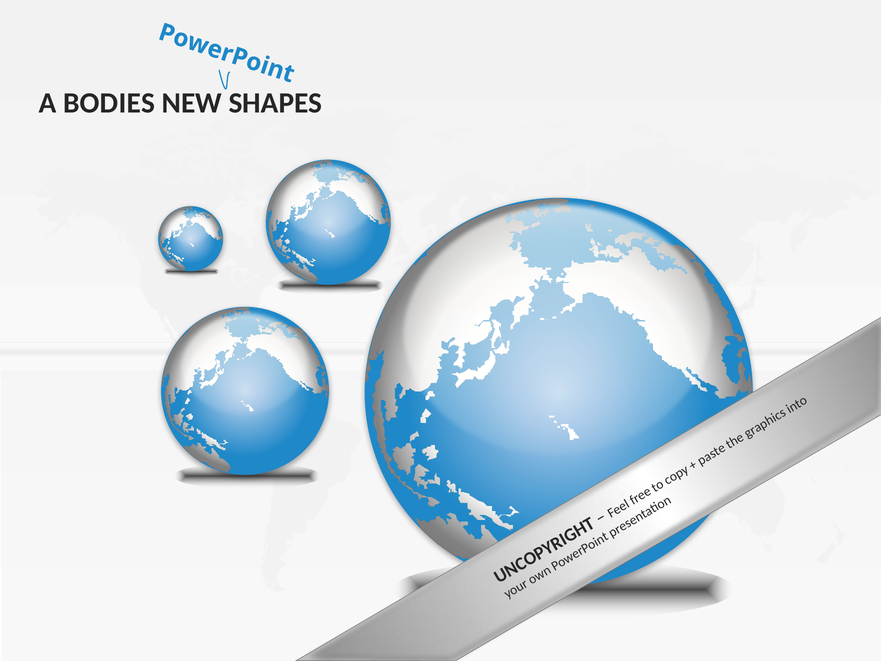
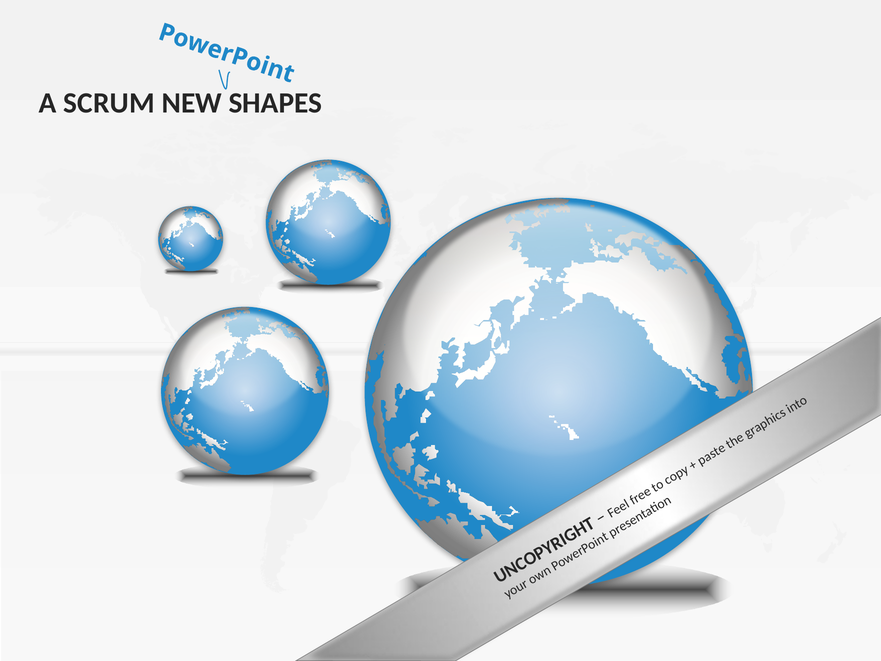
BODIES: BODIES -> SCRUM
